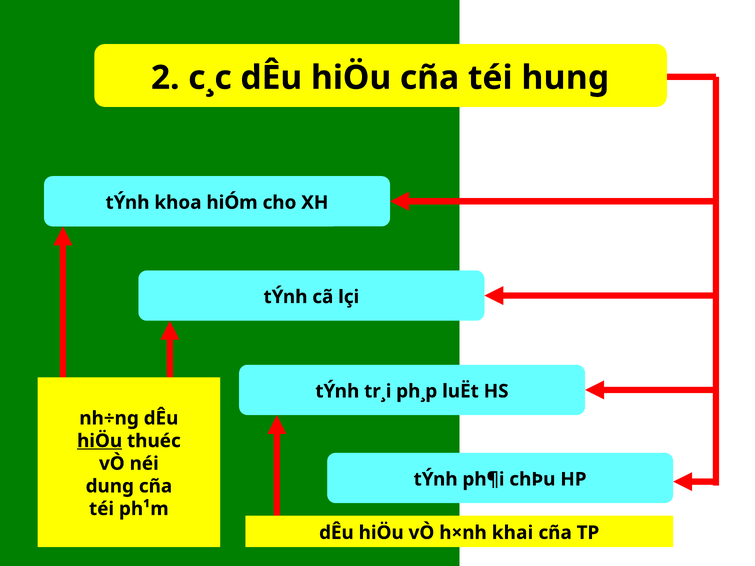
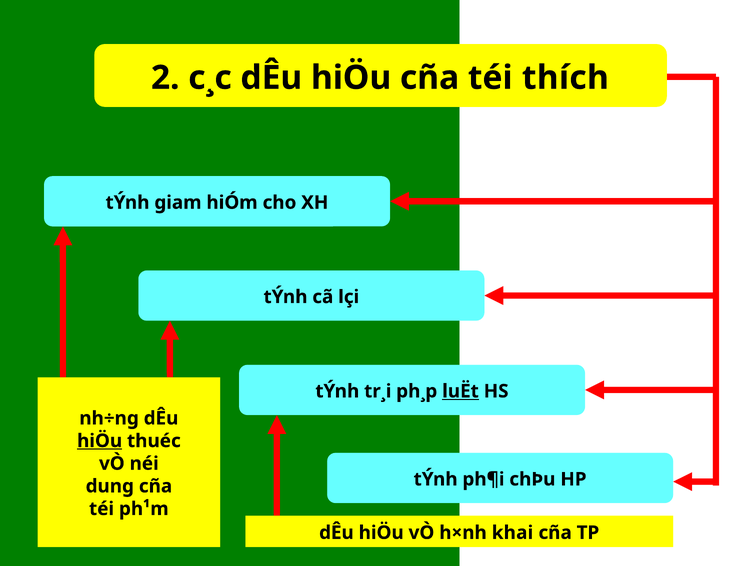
hung: hung -> thích
khoa: khoa -> giam
luËt underline: none -> present
